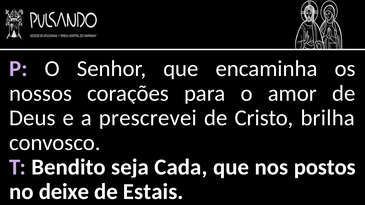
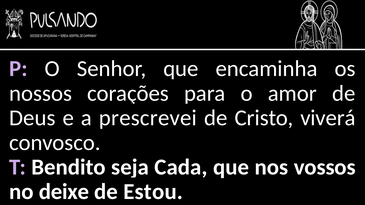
brilha: brilha -> viverá
postos: postos -> vossos
Estais: Estais -> Estou
